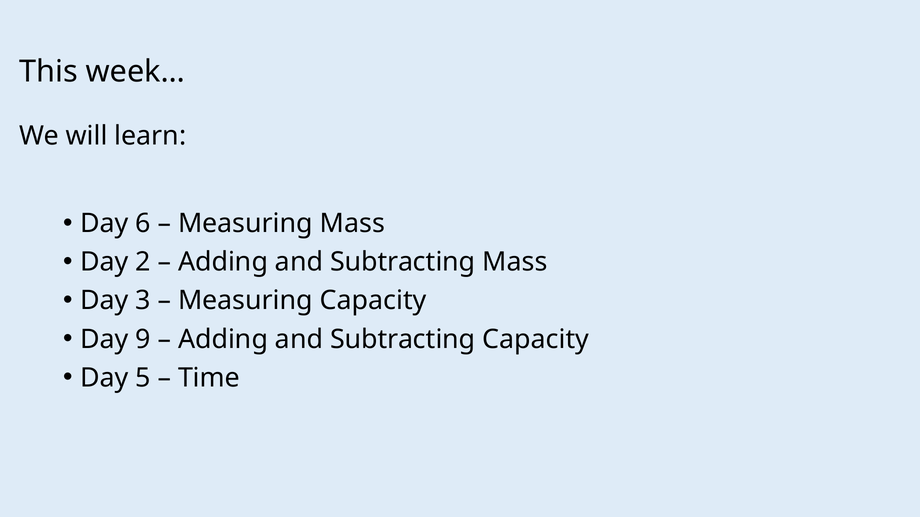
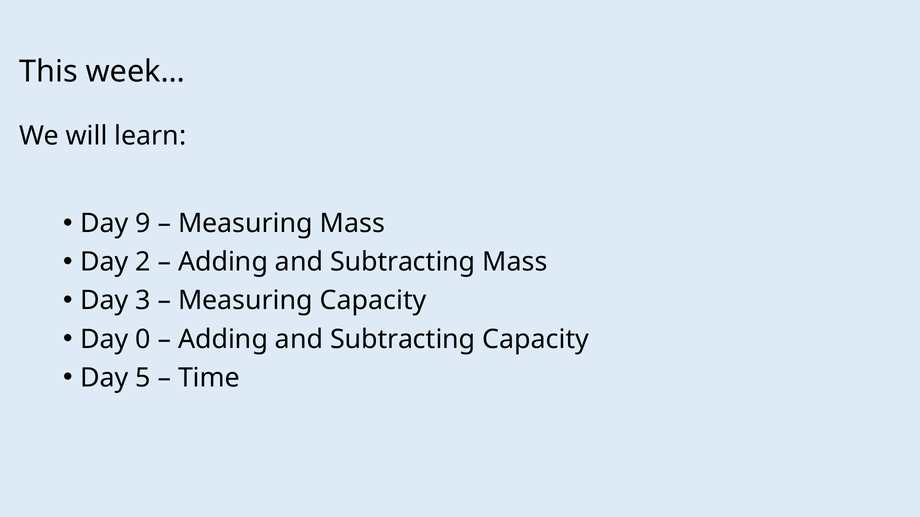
6: 6 -> 9
9: 9 -> 0
